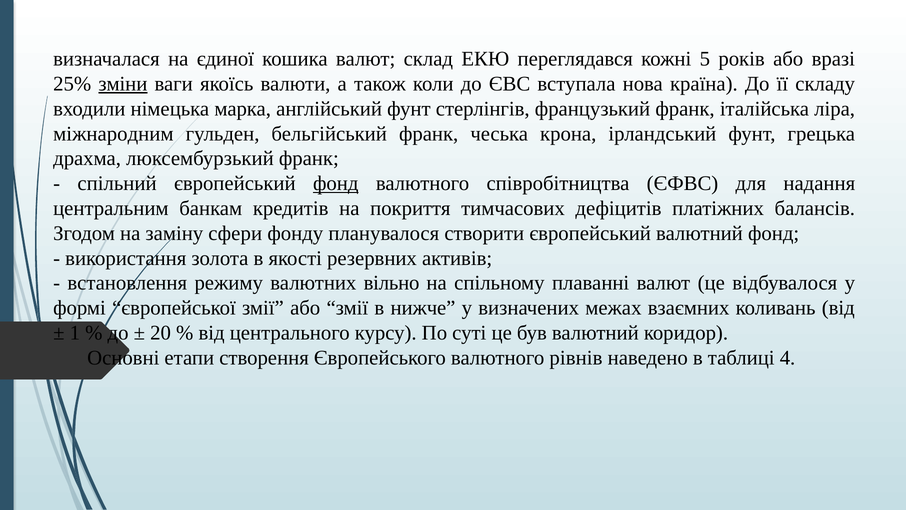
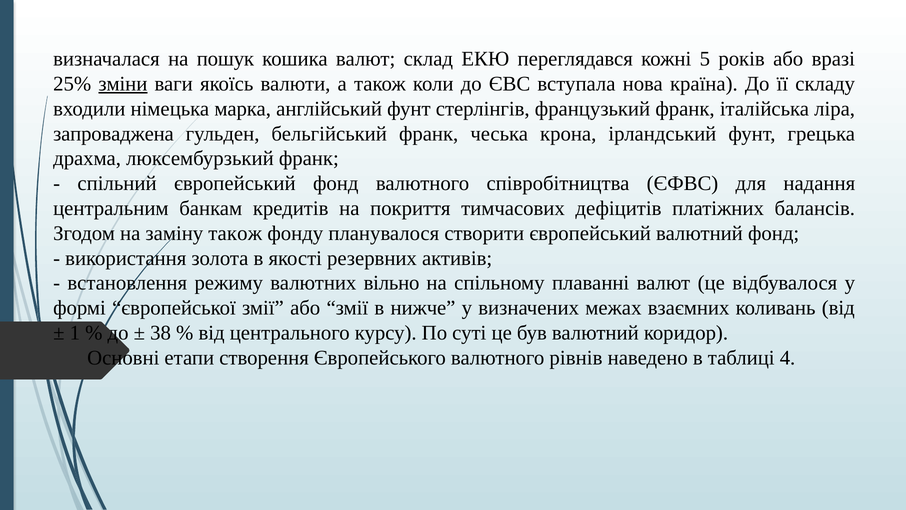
єдиної: єдиної -> пошук
міжнародним: міжнародним -> запроваджена
фонд at (336, 183) underline: present -> none
заміну сфери: сфери -> також
20: 20 -> 38
